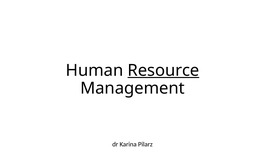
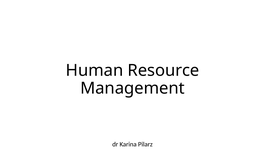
Resource underline: present -> none
